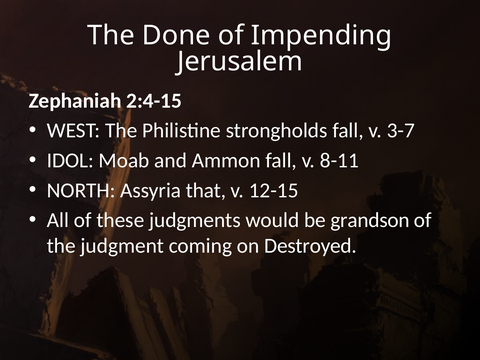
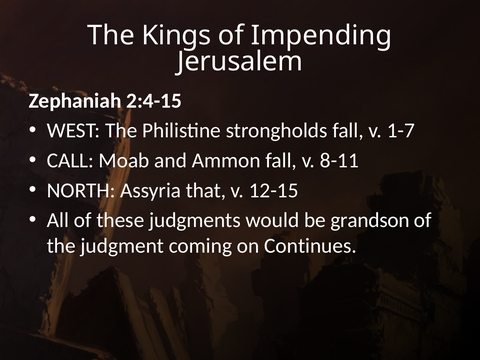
Done: Done -> Kings
3-7: 3-7 -> 1-7
IDOL: IDOL -> CALL
Destroyed: Destroyed -> Continues
